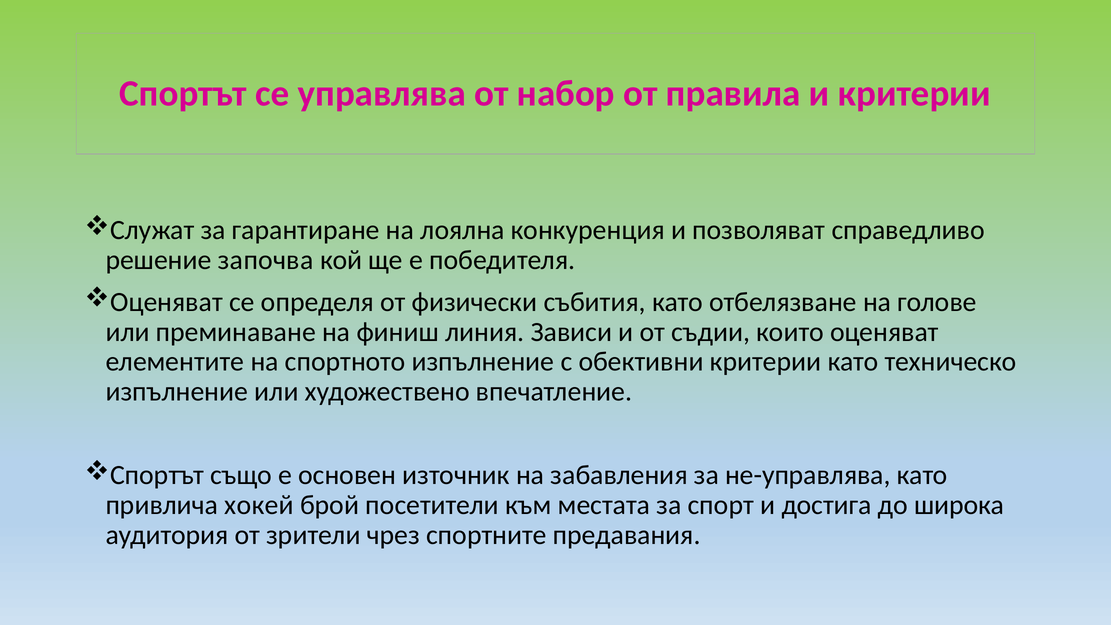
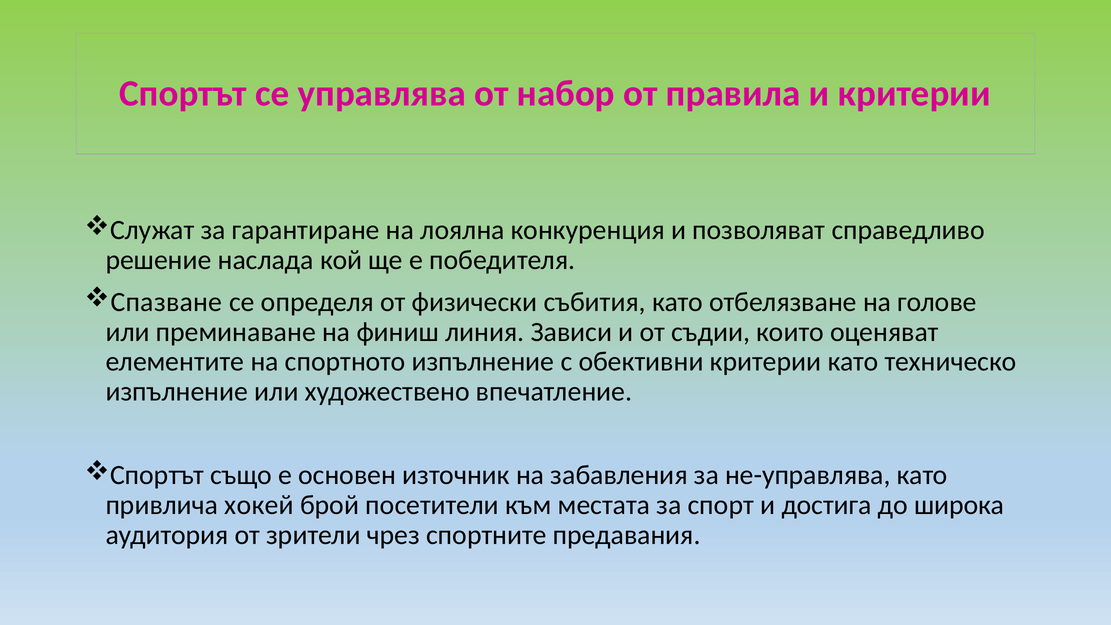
започва: започва -> наслада
Оценяват at (166, 302): Оценяват -> Спазване
